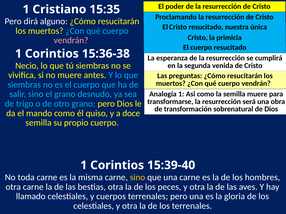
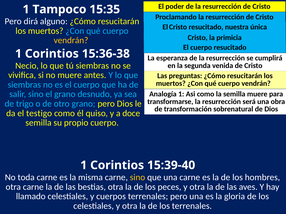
Cristiano: Cristiano -> Tampoco
vendrán at (71, 40) colour: pink -> yellow
mando: mando -> testigo
